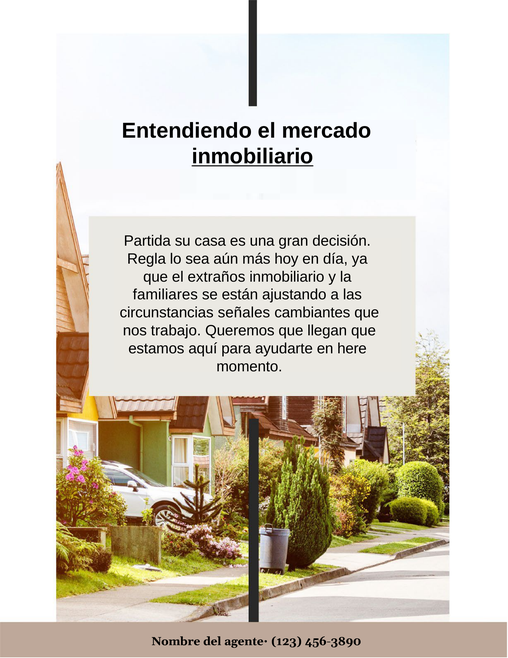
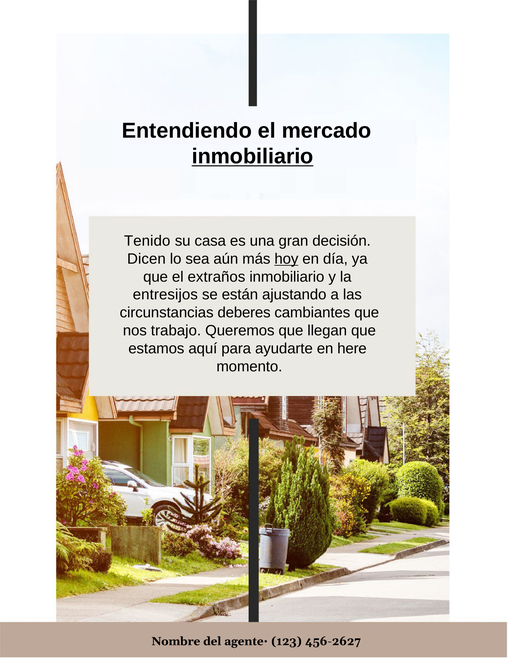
Partida: Partida -> Tenido
Regla: Regla -> Dicen
hoy underline: none -> present
familiares: familiares -> entresijos
señales: señales -> deberes
456-3890: 456-3890 -> 456-2627
